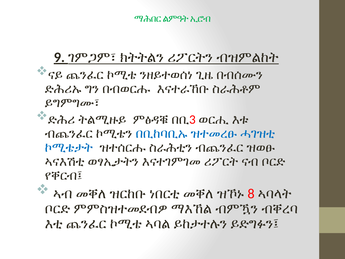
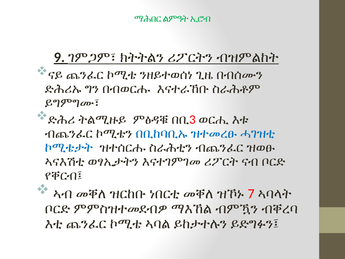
8: 8 -> 7
